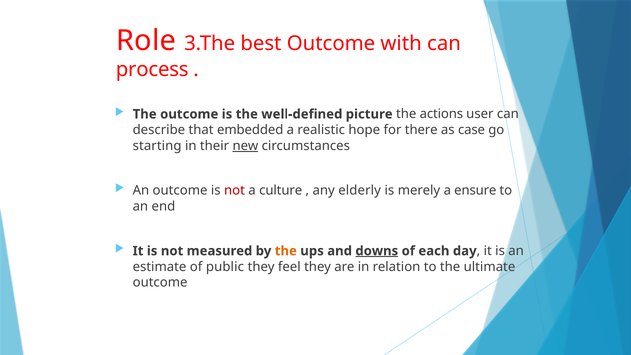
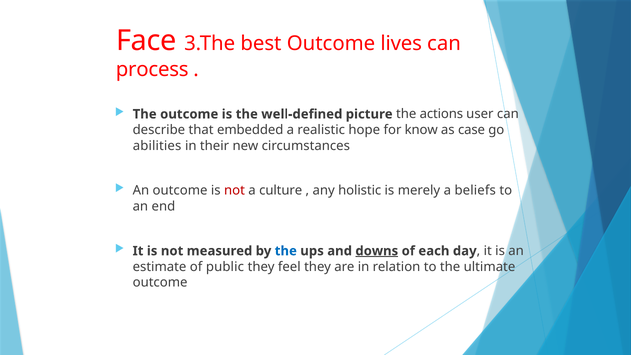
Role: Role -> Face
with: with -> lives
there: there -> know
starting: starting -> abilities
new underline: present -> none
elderly: elderly -> holistic
ensure: ensure -> beliefs
the at (286, 251) colour: orange -> blue
